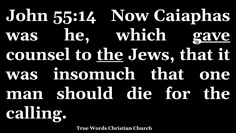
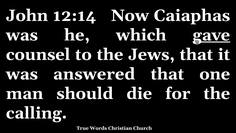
55:14: 55:14 -> 12:14
the at (110, 54) underline: present -> none
insomuch: insomuch -> answered
